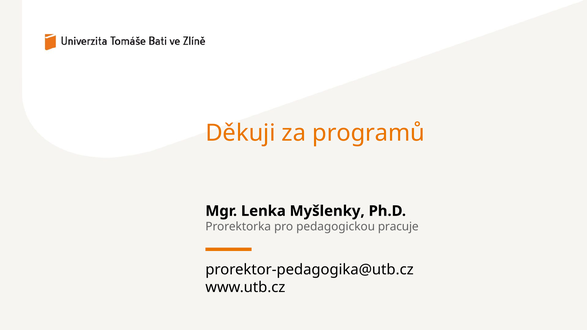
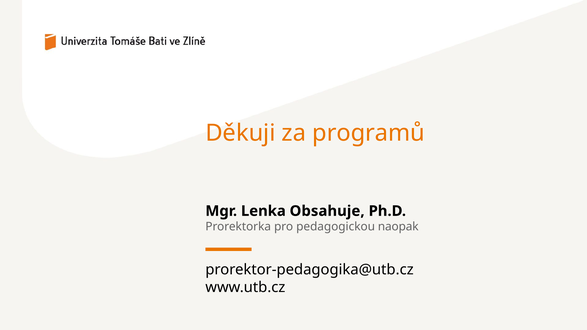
Myšlenky: Myšlenky -> Obsahuje
pracuje: pracuje -> naopak
